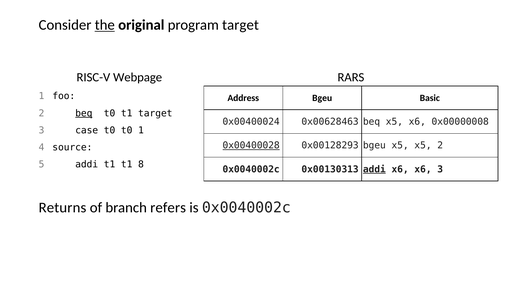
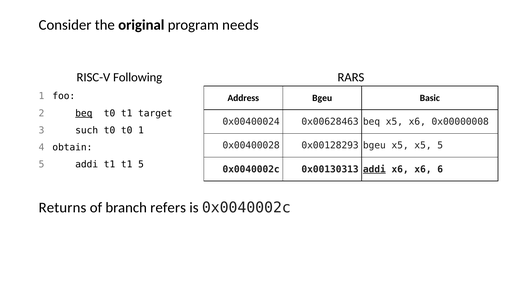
the underline: present -> none
program target: target -> needs
Webpage: Webpage -> Following
case: case -> such
0x00400028 underline: present -> none
x5 2: 2 -> 5
source: source -> obtain
t1 8: 8 -> 5
x6 3: 3 -> 6
